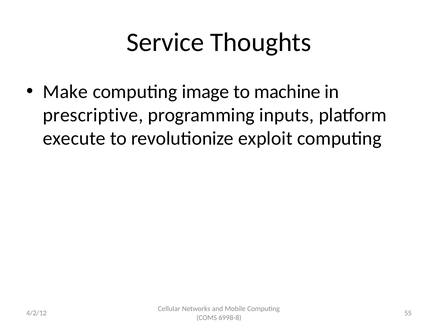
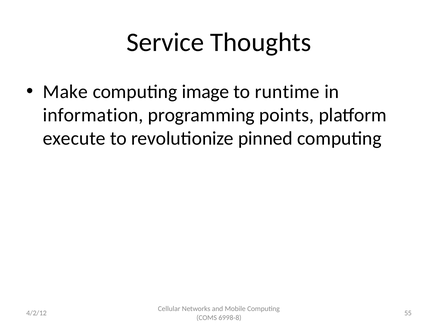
machine: machine -> runtime
prescriptive: prescriptive -> information
inputs: inputs -> points
exploit: exploit -> pinned
